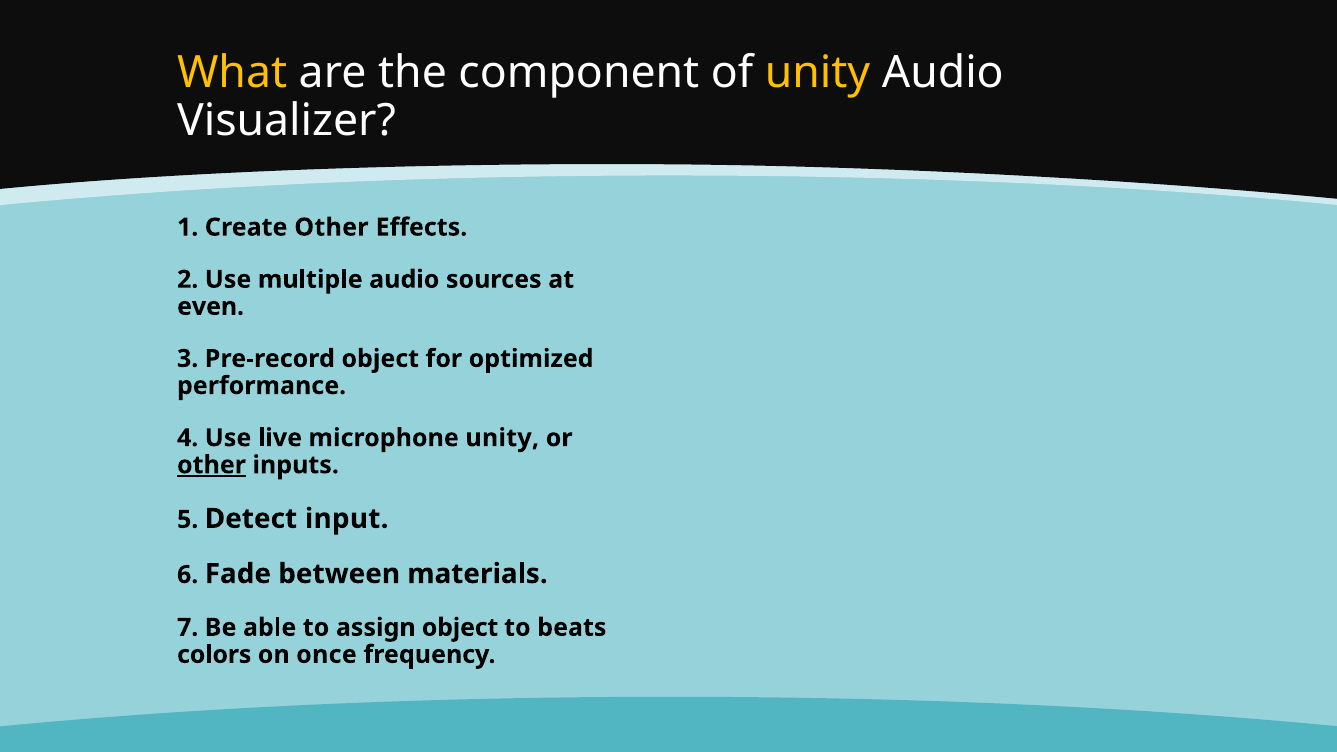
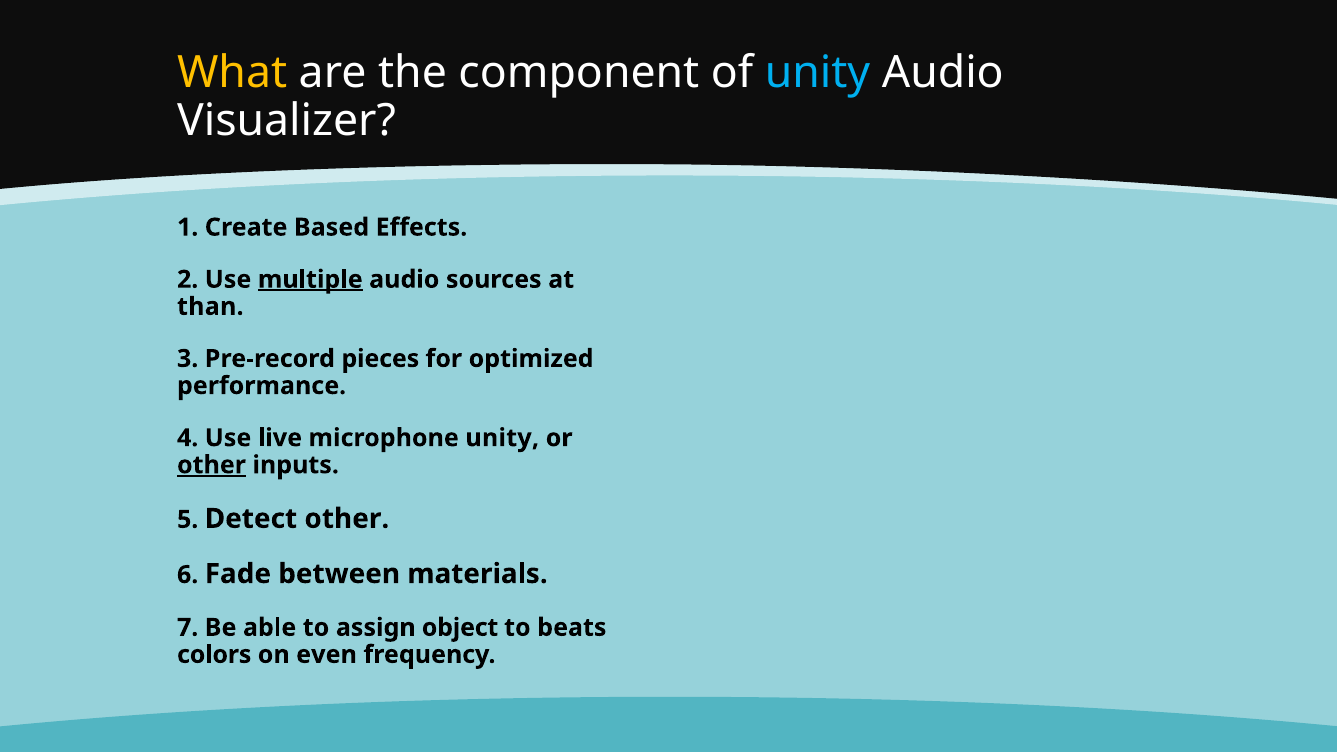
unity at (818, 73) colour: yellow -> light blue
Create Other: Other -> Based
multiple underline: none -> present
even: even -> than
Pre-record object: object -> pieces
Detect input: input -> other
once: once -> even
